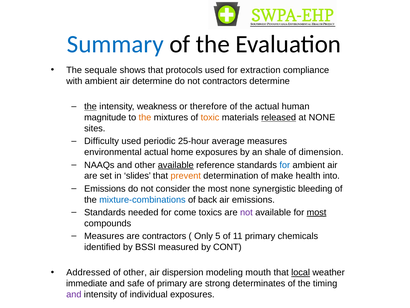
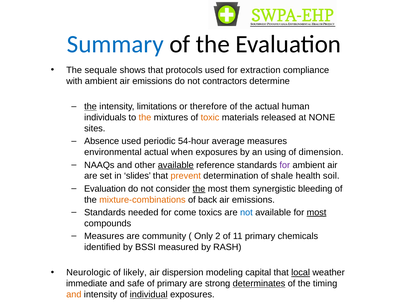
ambient air determine: determine -> emissions
weakness: weakness -> limitations
magnitude: magnitude -> individuals
released underline: present -> none
Difficulty: Difficulty -> Absence
25-hour: 25-hour -> 54-hour
home: home -> when
shale: shale -> using
for at (285, 165) colour: blue -> purple
make: make -> shale
into: into -> soil
Emissions at (105, 188): Emissions -> Evaluation
the at (199, 188) underline: none -> present
most none: none -> them
mixture-combinations colour: blue -> orange
not at (246, 212) colour: purple -> blue
are contractors: contractors -> community
5: 5 -> 2
CONT: CONT -> RASH
Addressed: Addressed -> Neurologic
of other: other -> likely
mouth: mouth -> capital
determinates underline: none -> present
and at (74, 294) colour: purple -> orange
individual underline: none -> present
